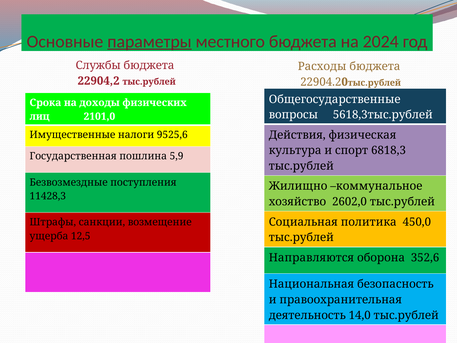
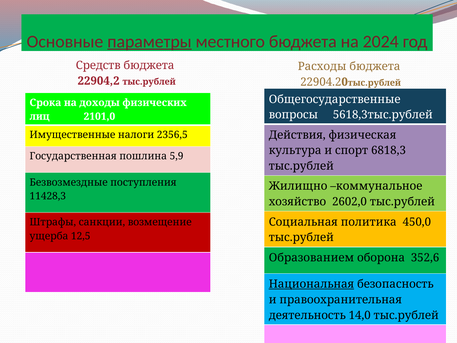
Службы: Службы -> Средств
9525,6: 9525,6 -> 2356,5
Направляются: Направляются -> Образованием
Национальная underline: none -> present
